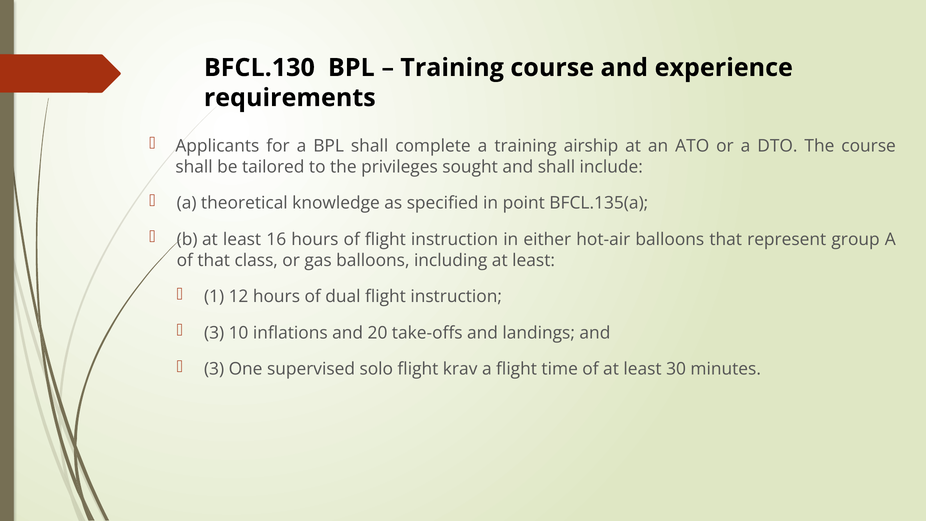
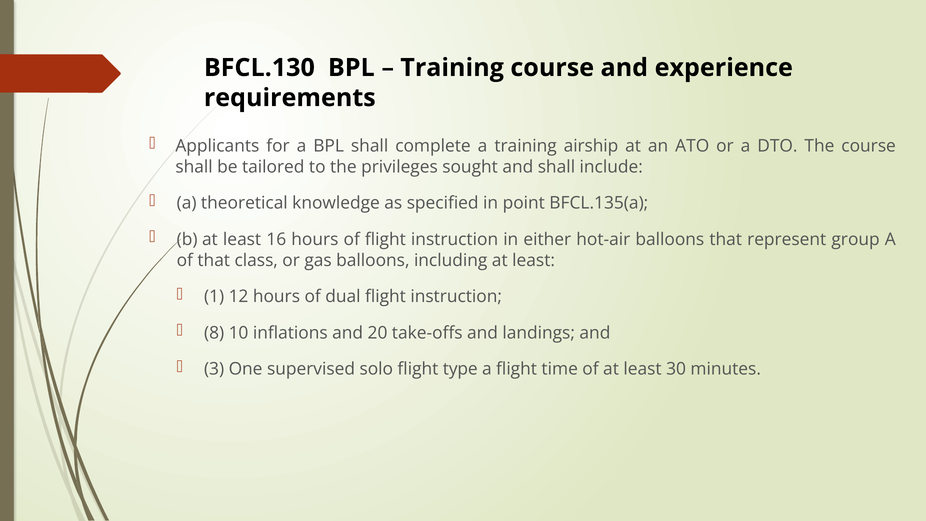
3 at (214, 333): 3 -> 8
krav: krav -> type
